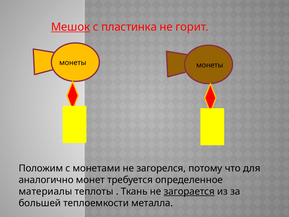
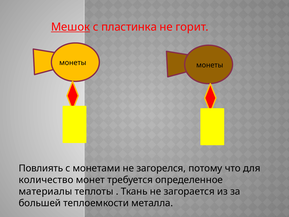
Положим: Положим -> Повлиять
аналогично: аналогично -> количество
загорается underline: present -> none
